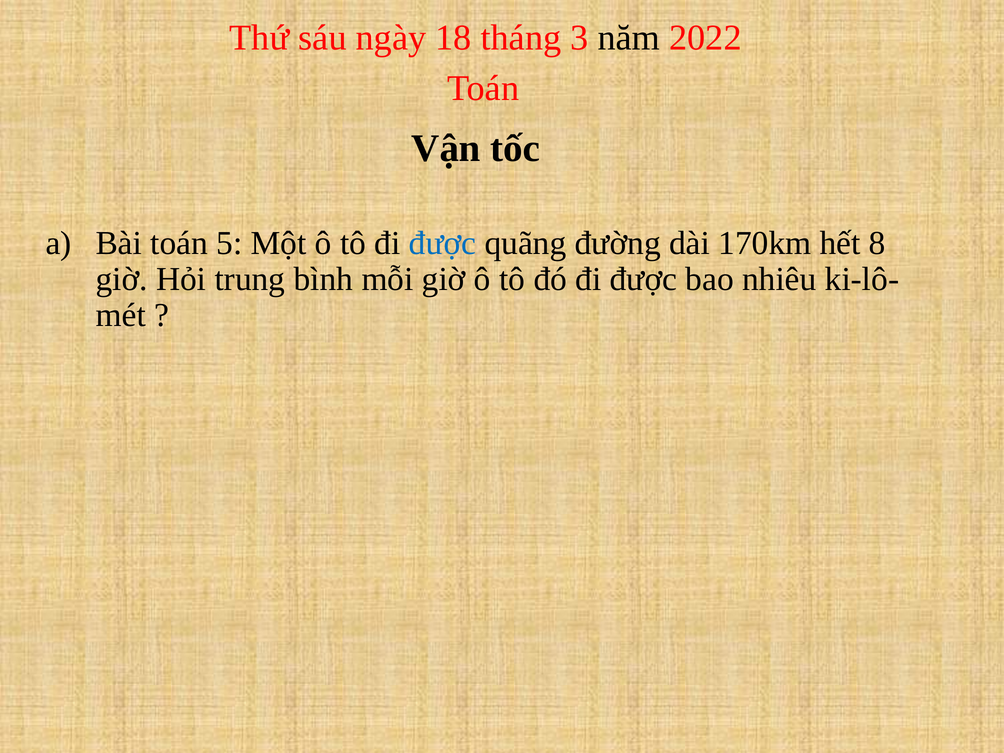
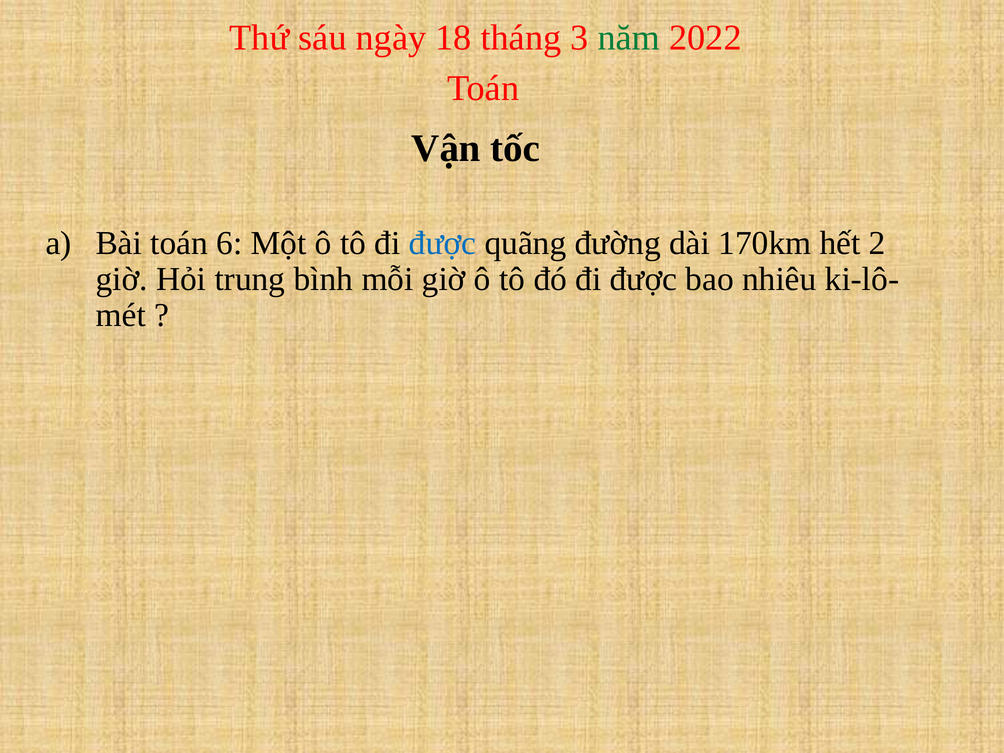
năm colour: black -> green
5: 5 -> 6
8: 8 -> 2
